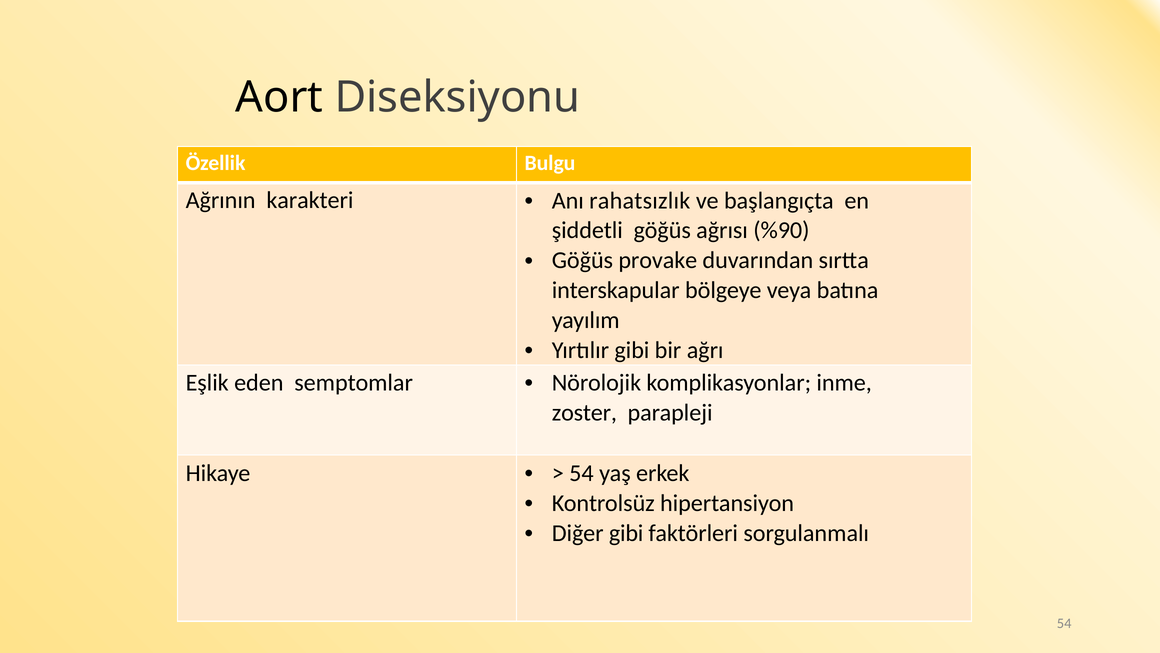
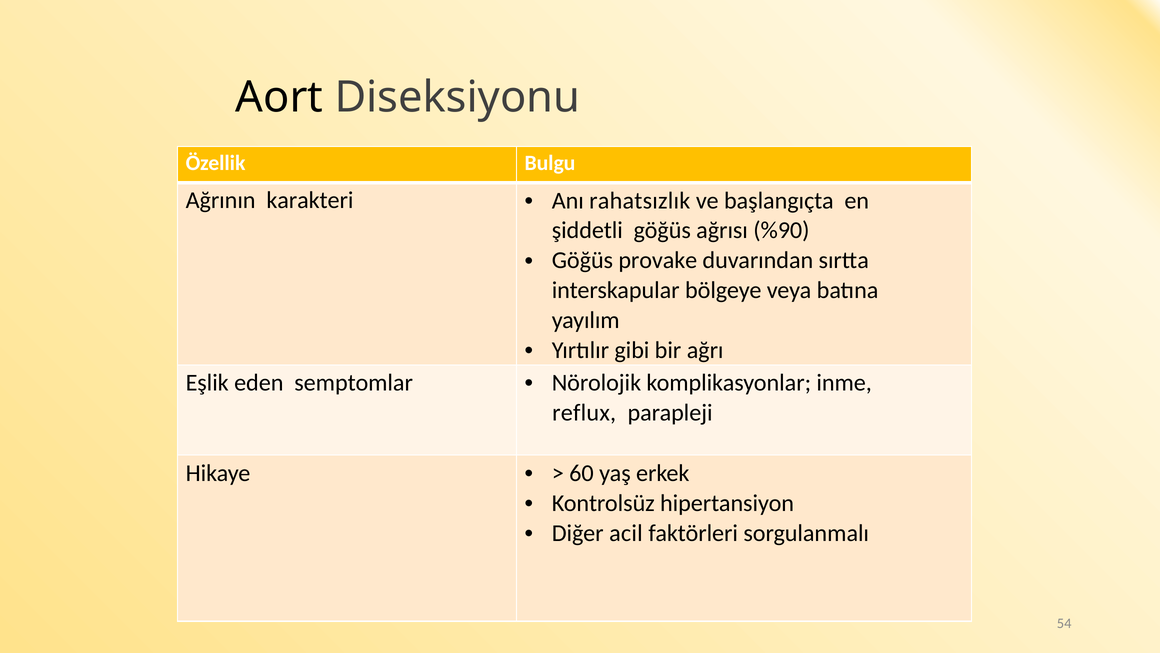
zoster: zoster -> reflux
54 at (581, 473): 54 -> 60
Diğer gibi: gibi -> acil
